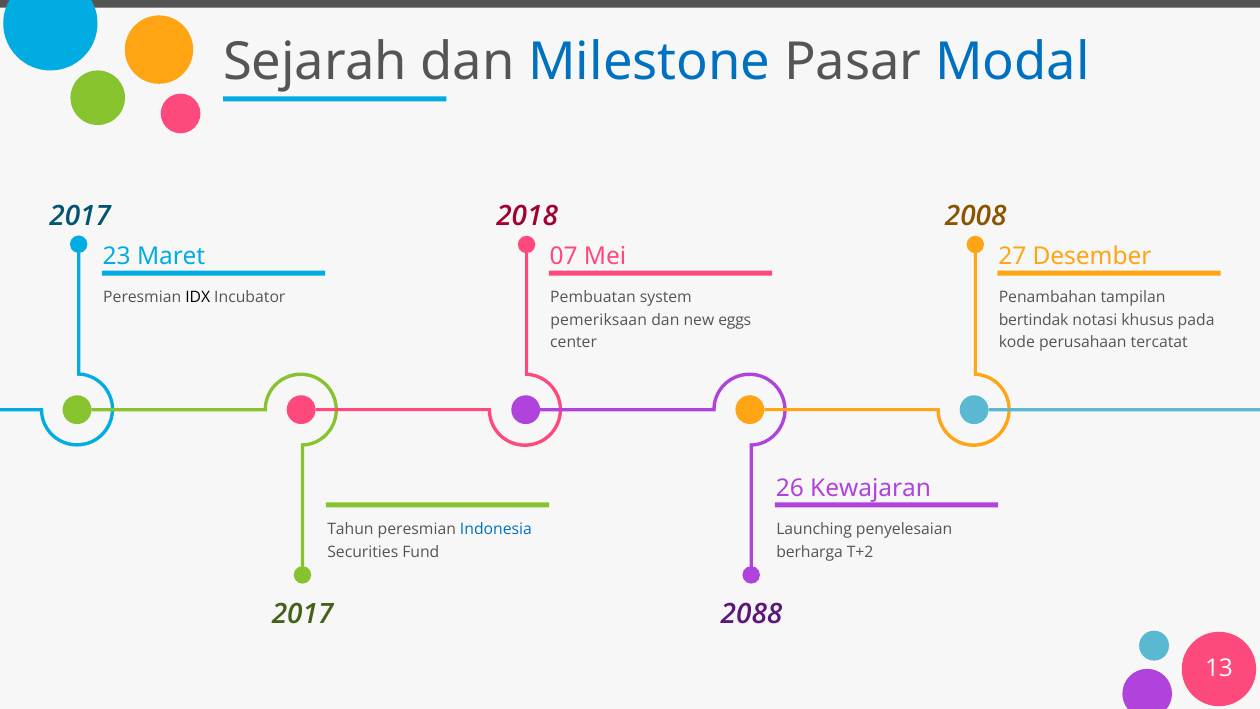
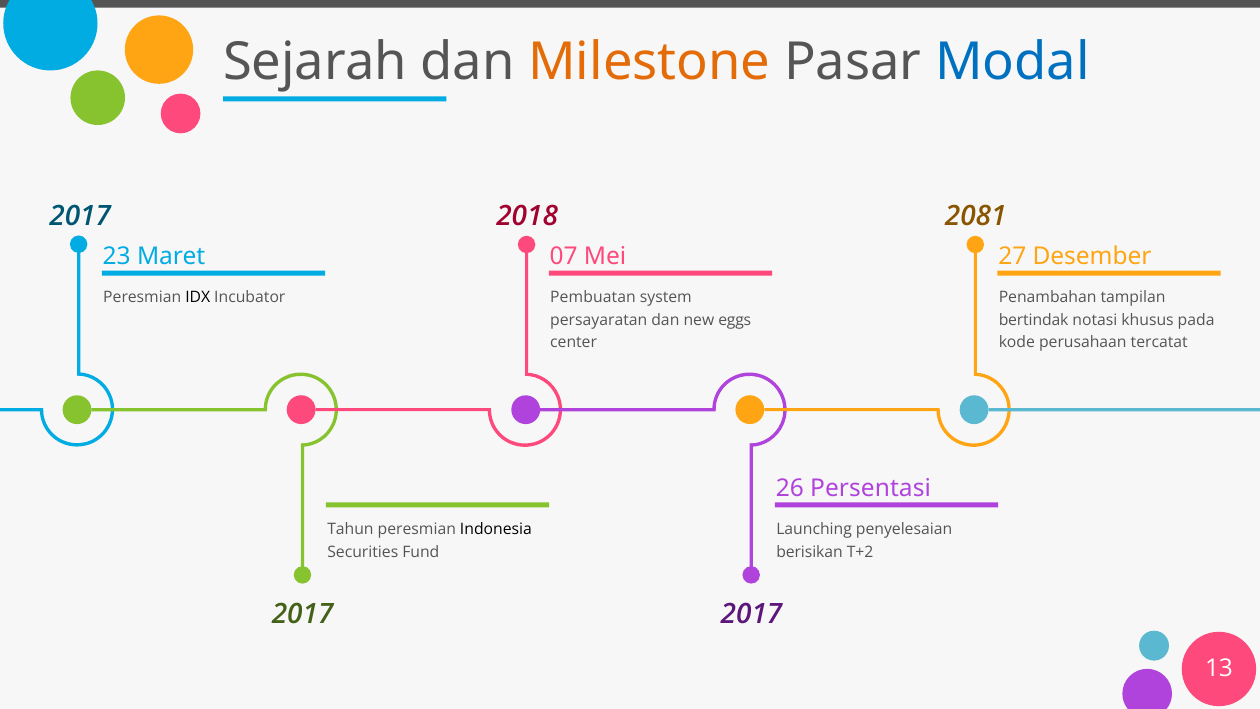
Milestone colour: blue -> orange
2008: 2008 -> 2081
pemeriksaan: pemeriksaan -> persayaratan
Kewajaran: Kewajaran -> Persentasi
Indonesia colour: blue -> black
berharga: berharga -> berisikan
2088 at (752, 614): 2088 -> 2017
